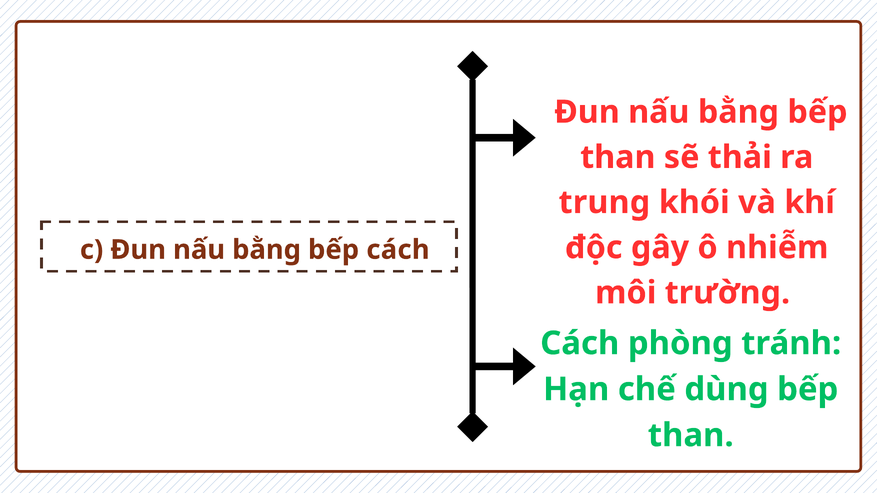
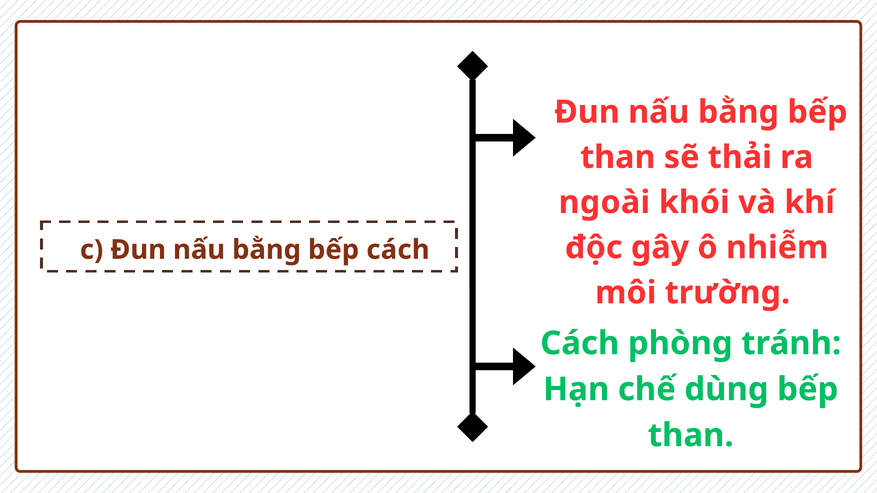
trung: trung -> ngoài
